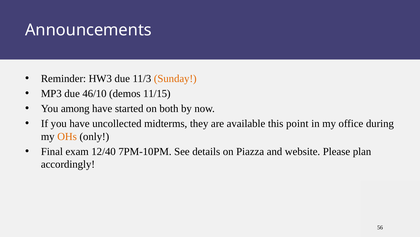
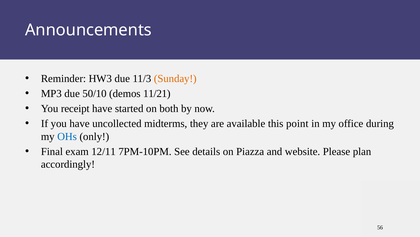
46/10: 46/10 -> 50/10
11/15: 11/15 -> 11/21
among: among -> receipt
OHs colour: orange -> blue
12/40: 12/40 -> 12/11
